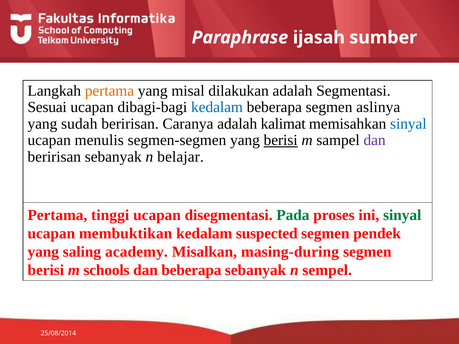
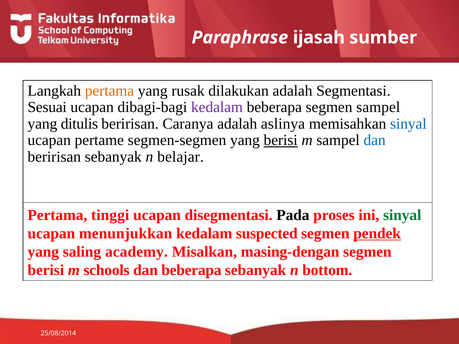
misal: misal -> rusak
kedalam at (217, 107) colour: blue -> purple
segmen aslinya: aslinya -> sampel
sudah: sudah -> ditulis
kalimat: kalimat -> aslinya
menulis: menulis -> pertame
dan at (375, 140) colour: purple -> blue
Pada colour: green -> black
membuktikan: membuktikan -> menunjukkan
pendek underline: none -> present
masing-during: masing-during -> masing-dengan
sempel: sempel -> bottom
